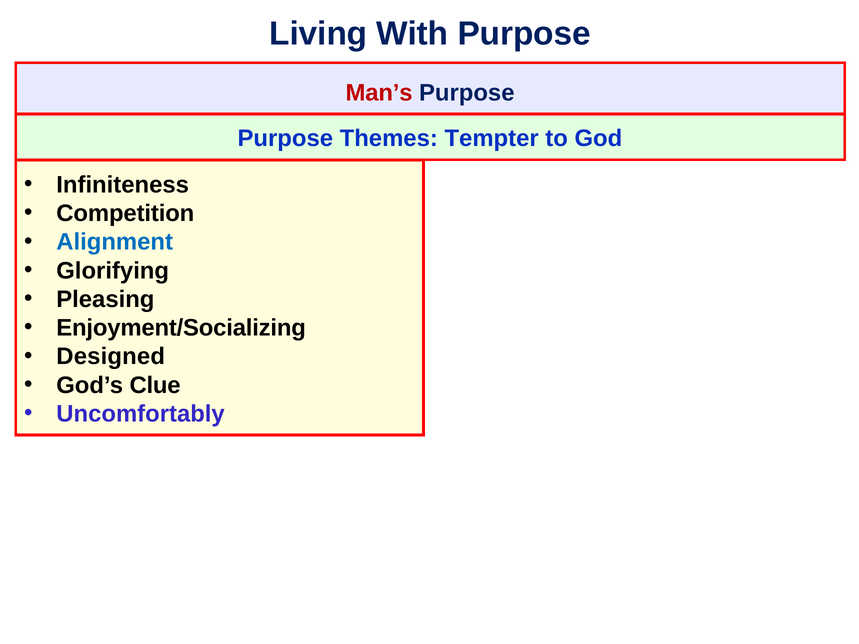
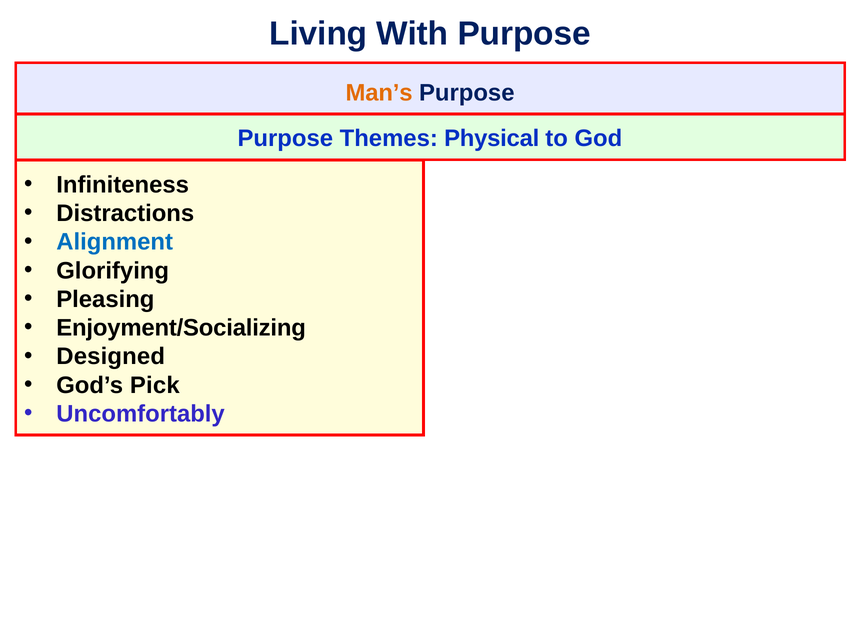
Man’s colour: red -> orange
Tempter: Tempter -> Physical
Competition: Competition -> Distractions
Clue: Clue -> Pick
